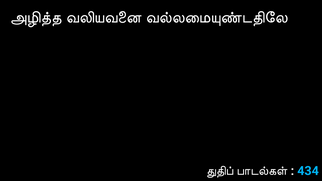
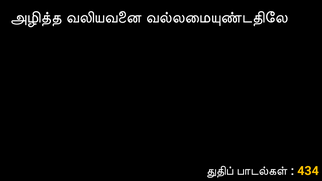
434 colour: light blue -> yellow
